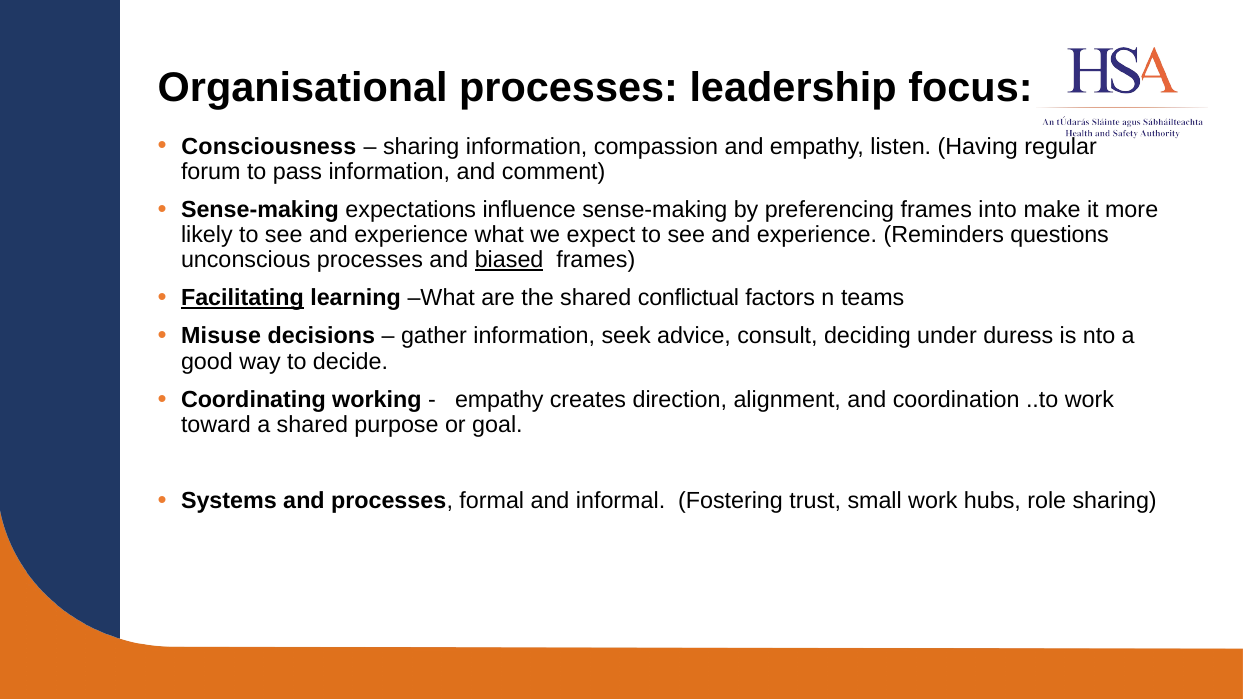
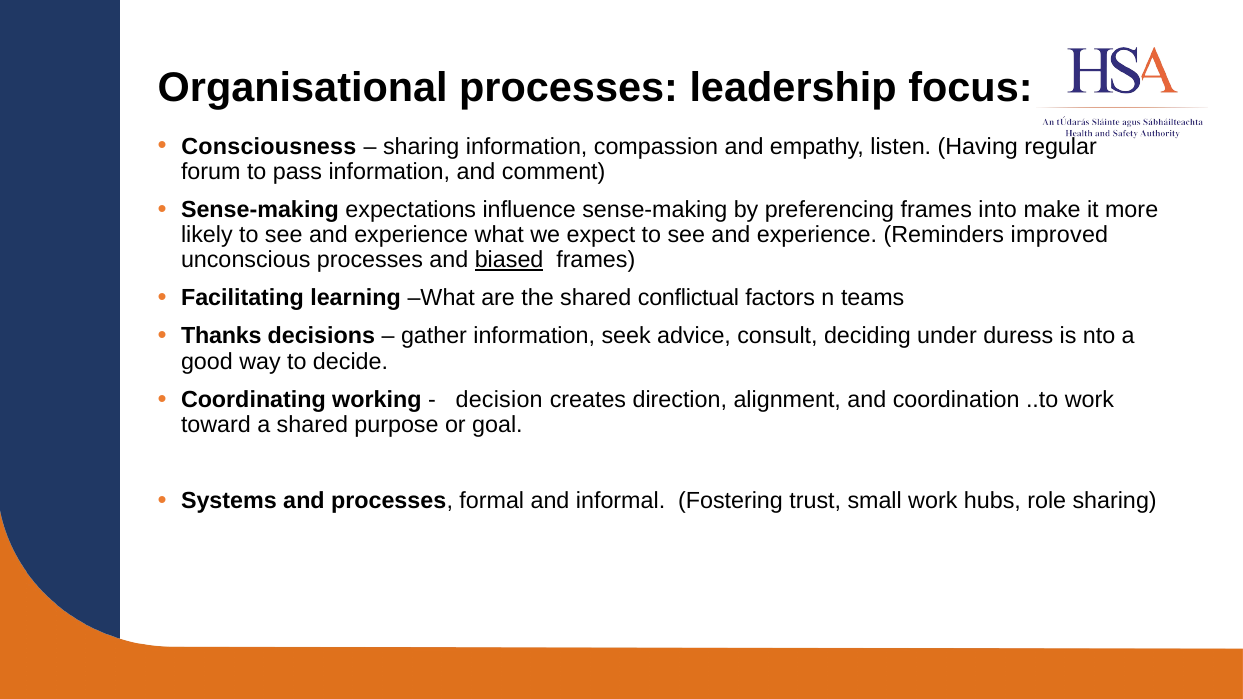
questions: questions -> improved
Facilitating underline: present -> none
Misuse: Misuse -> Thanks
empathy at (499, 400): empathy -> decision
